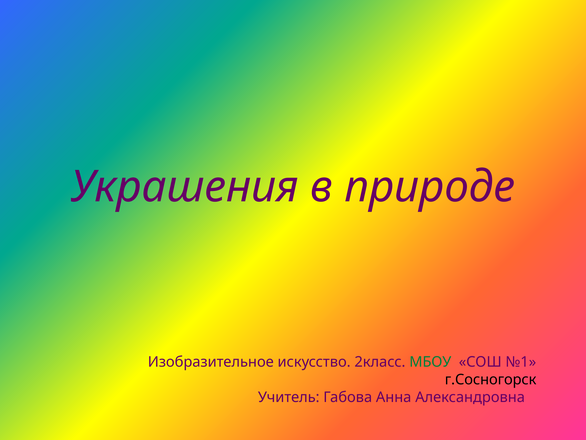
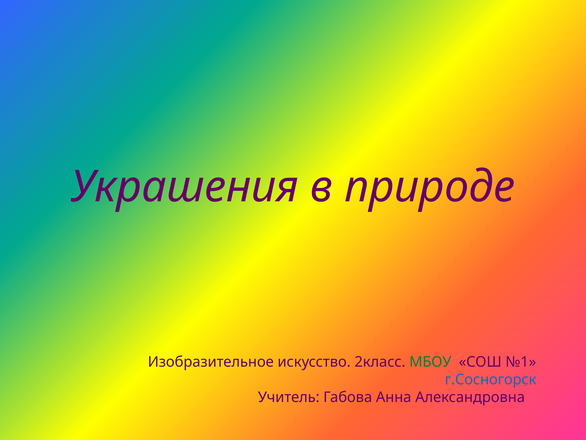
г.Сосногорск colour: black -> blue
